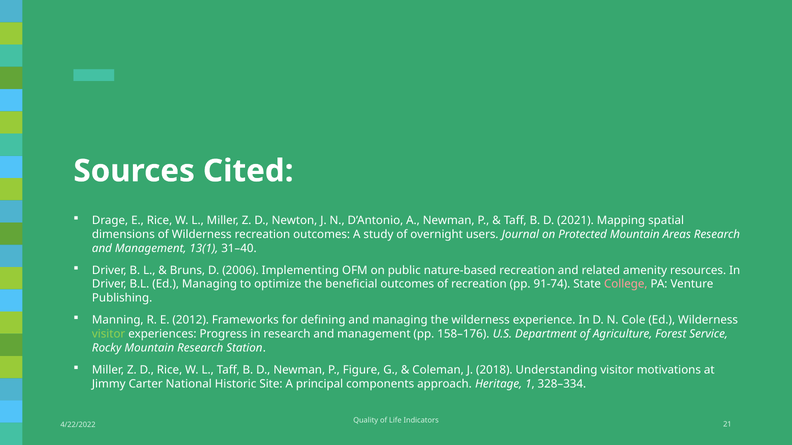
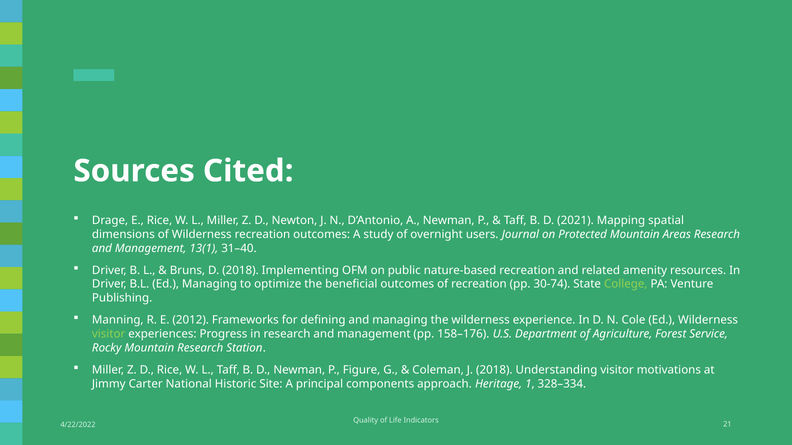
D 2006: 2006 -> 2018
91-74: 91-74 -> 30-74
College colour: pink -> light green
